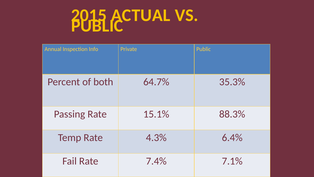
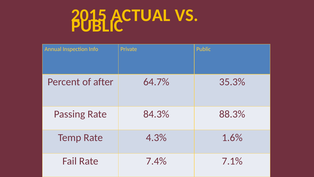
both: both -> after
15.1%: 15.1% -> 84.3%
6.4%: 6.4% -> 1.6%
